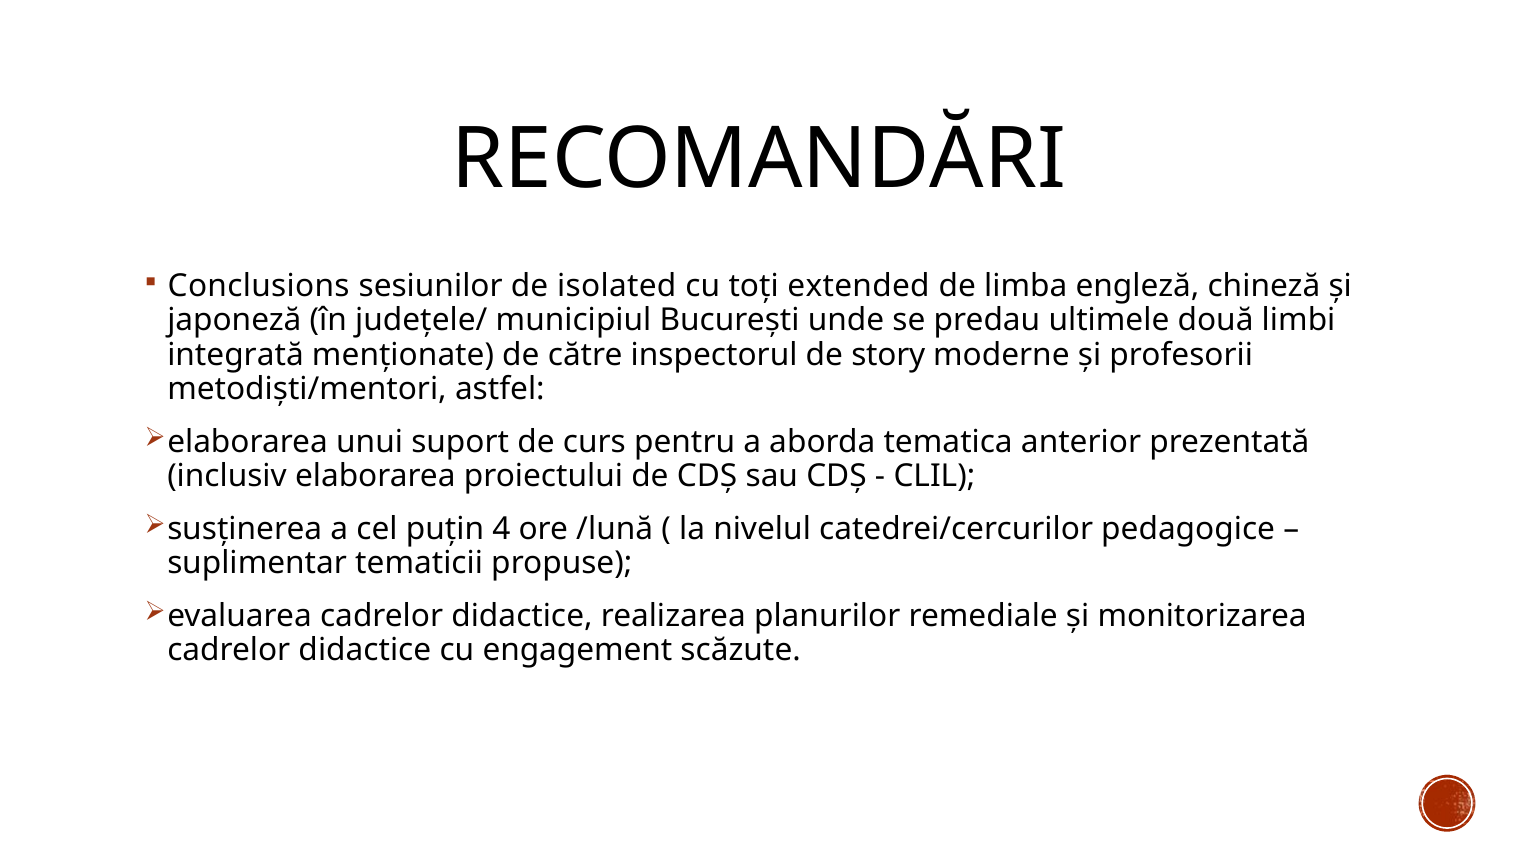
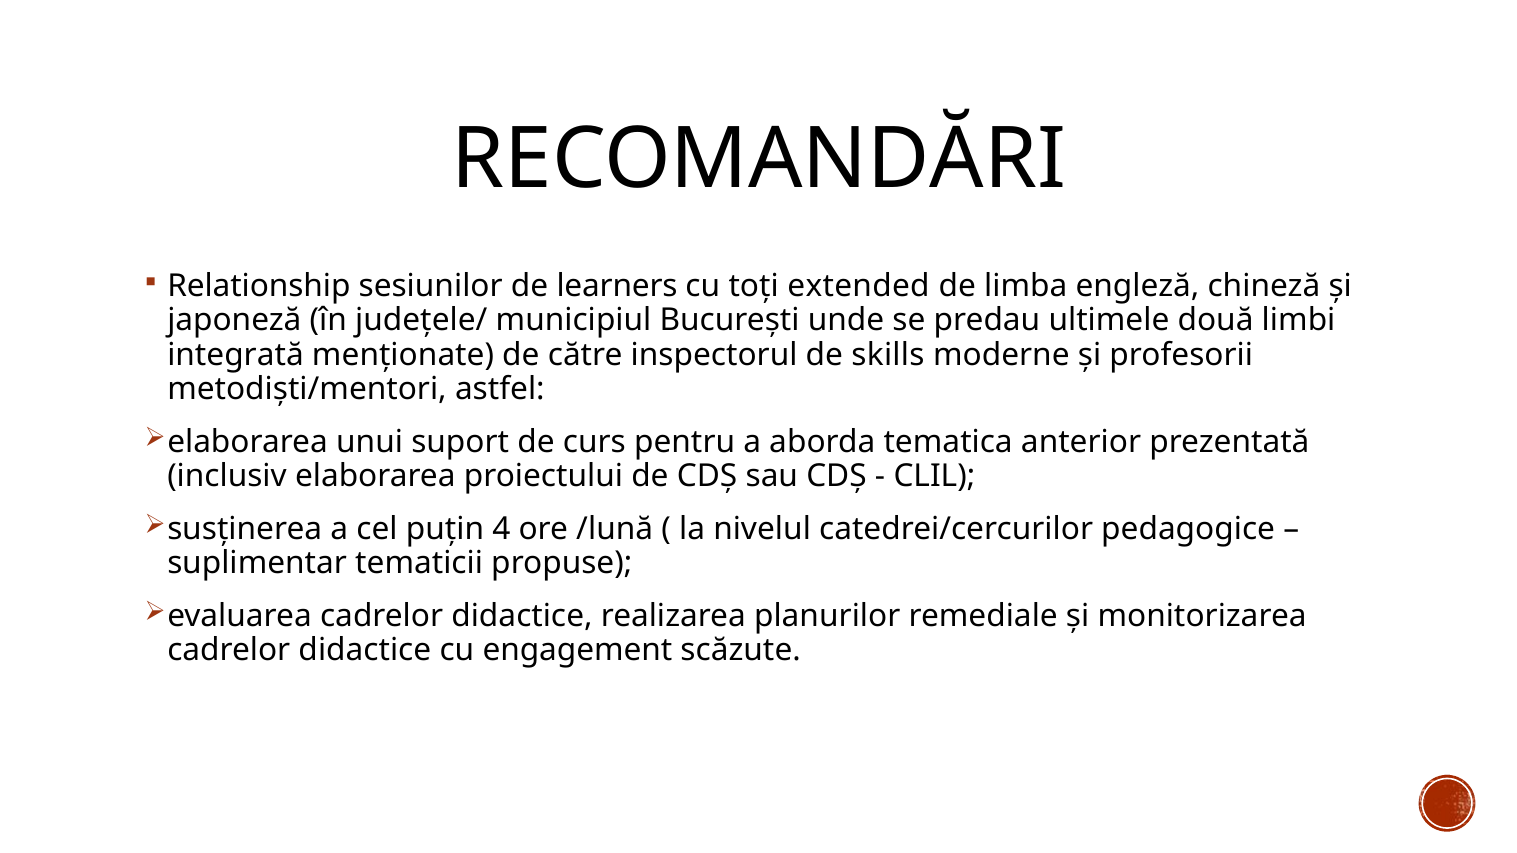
Conclusions: Conclusions -> Relationship
isolated: isolated -> learners
story: story -> skills
